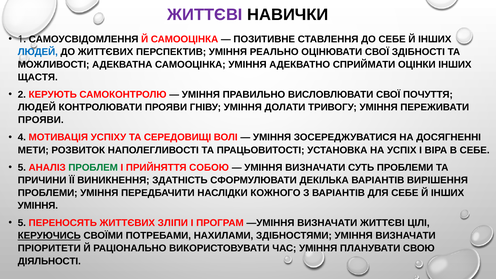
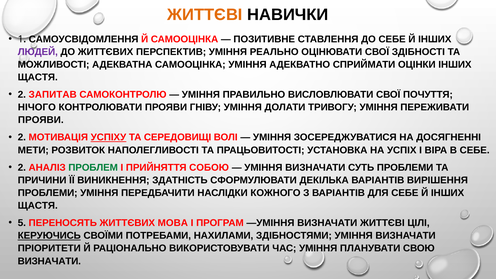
ЖИТТЄВІ at (205, 15) colour: purple -> orange
ЛЮДЕЙ at (38, 52) colour: blue -> purple
КЕРУЮТЬ: КЕРУЮТЬ -> ЗАПИТАВ
ЛЮДЕЙ at (37, 107): ЛЮДЕЙ -> НІЧОГО
4 at (22, 137): 4 -> 2
УСПІХУ underline: none -> present
5 at (22, 167): 5 -> 2
УМІННЯ at (38, 206): УМІННЯ -> ЩАСТЯ
ЗЛІПИ: ЗЛІПИ -> МОВА
ДІЯЛЬНОСТІ at (49, 261): ДІЯЛЬНОСТІ -> ВИЗНАЧАТИ
